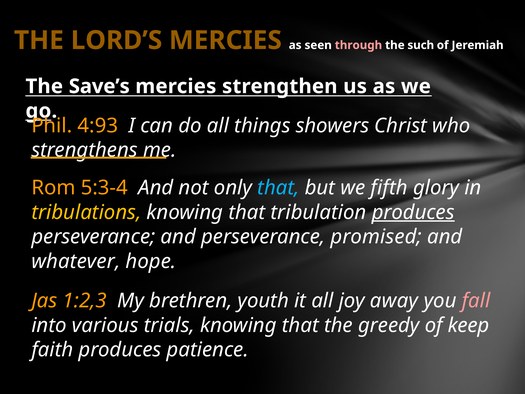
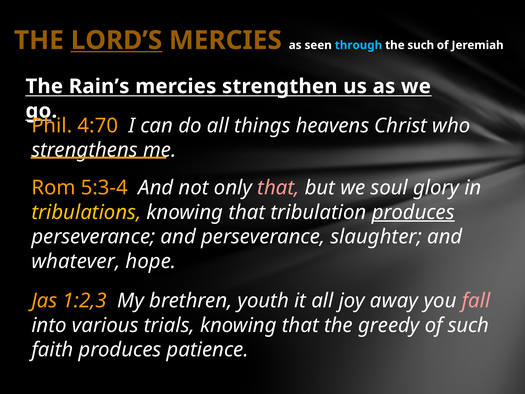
LORD’S underline: none -> present
through colour: pink -> light blue
Save’s: Save’s -> Rain’s
4:93: 4:93 -> 4:70
showers: showers -> heavens
that at (278, 188) colour: light blue -> pink
fifth: fifth -> soul
promised: promised -> slaughter
of keep: keep -> such
